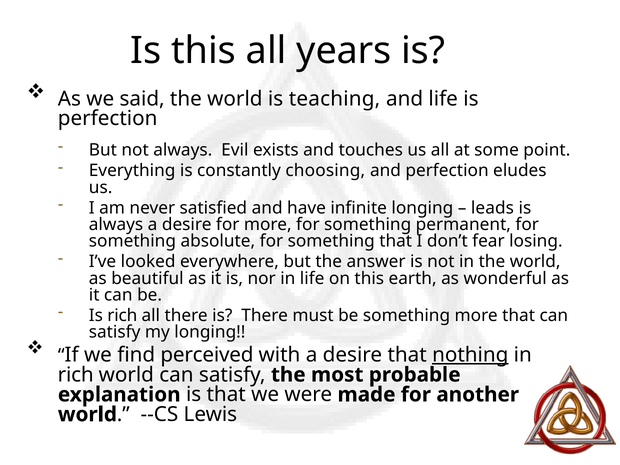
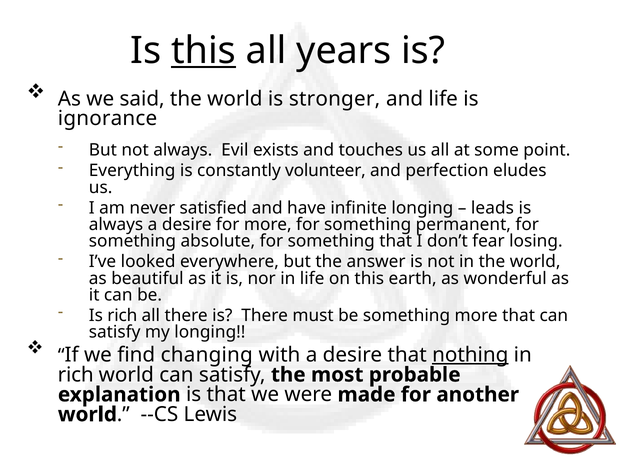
this at (204, 51) underline: none -> present
teaching: teaching -> stronger
perfection at (108, 119): perfection -> ignorance
choosing: choosing -> volunteer
perceived: perceived -> changing
